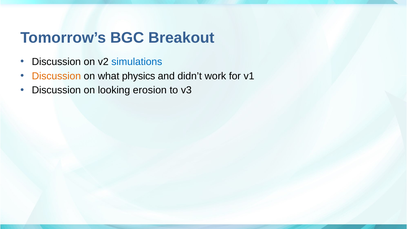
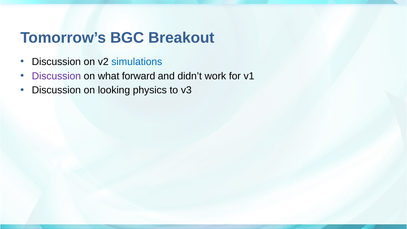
Discussion at (56, 76) colour: orange -> purple
physics: physics -> forward
erosion: erosion -> physics
